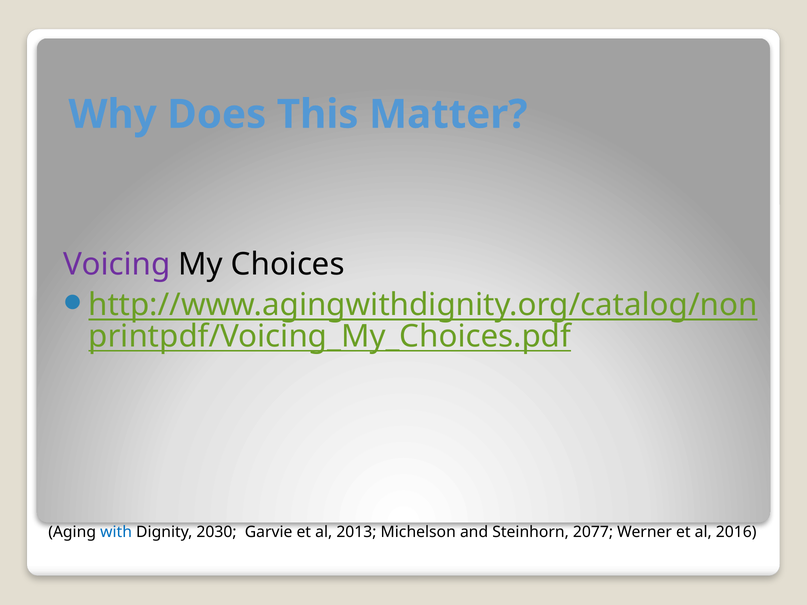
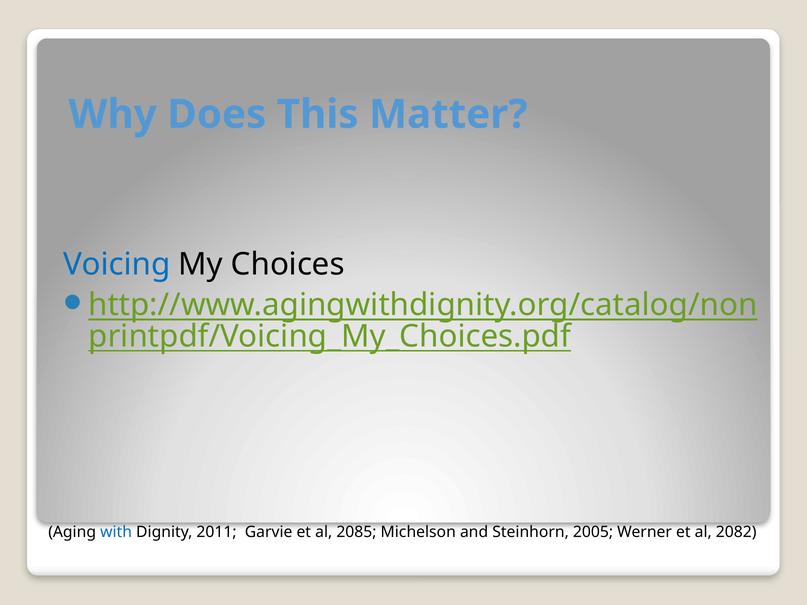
Voicing colour: purple -> blue
2030: 2030 -> 2011
2013: 2013 -> 2085
2077: 2077 -> 2005
2016: 2016 -> 2082
